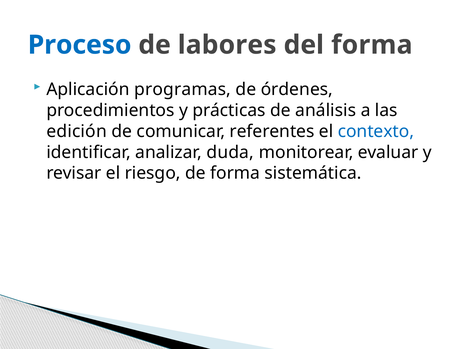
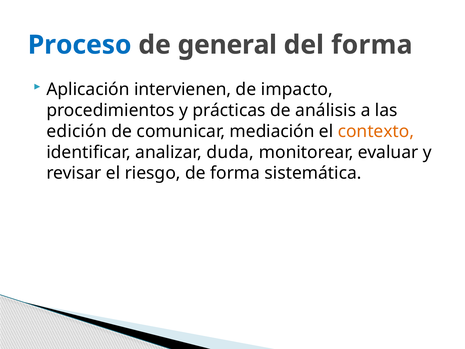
labores: labores -> general
programas: programas -> intervienen
órdenes: órdenes -> impacto
referentes: referentes -> mediación
contexto colour: blue -> orange
